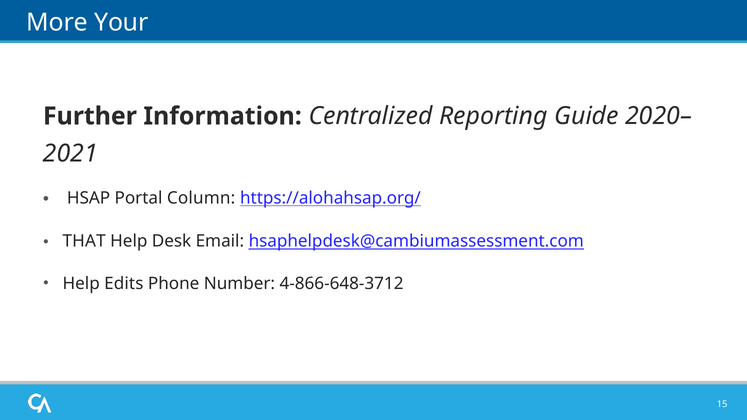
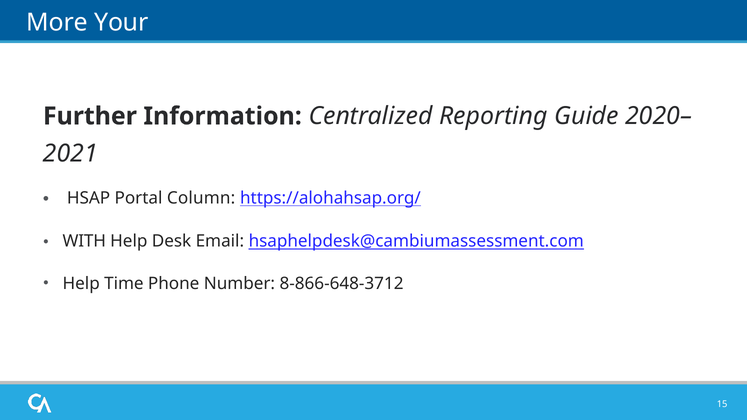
THAT: THAT -> WITH
Edits: Edits -> Time
4-866-648-3712: 4-866-648-3712 -> 8-866-648-3712
